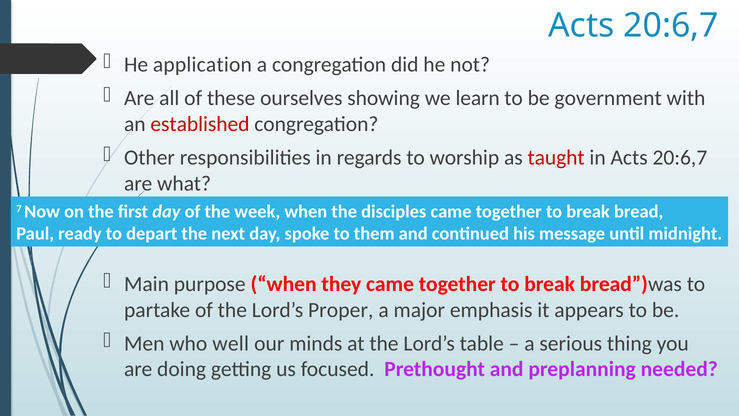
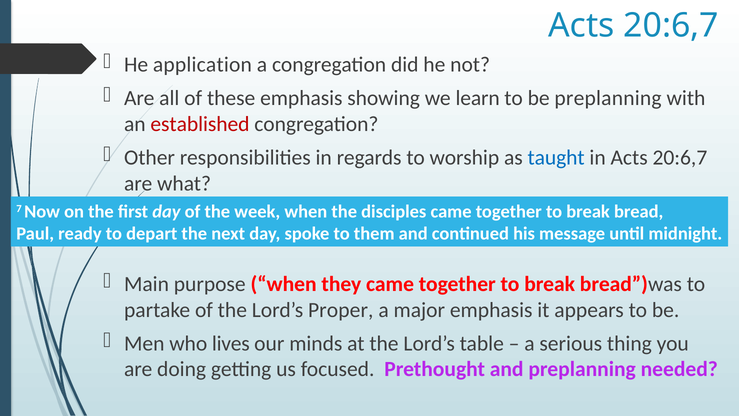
these ourselves: ourselves -> emphasis
be government: government -> preplanning
taught colour: red -> blue
well: well -> lives
